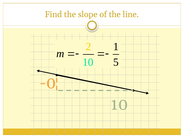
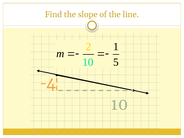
-0: -0 -> -4
